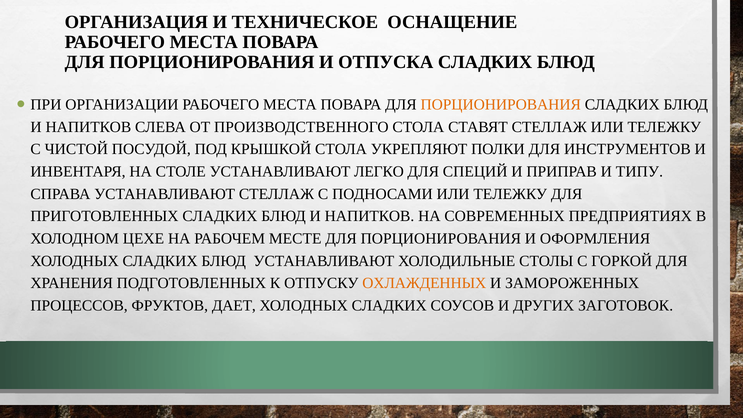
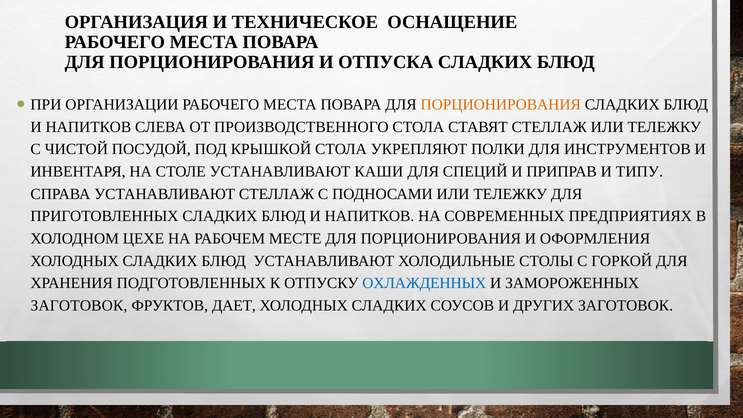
ЛЕГКО: ЛЕГКО -> КАШИ
ОХЛАЖДЕННЫХ colour: orange -> blue
ПРОЦЕССОВ at (79, 305): ПРОЦЕССОВ -> ЗАГОТОВОК
